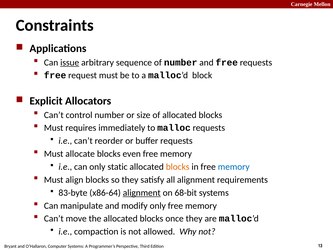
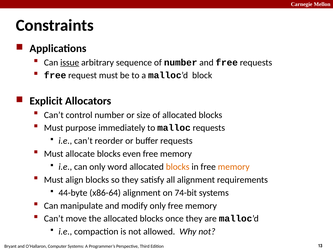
requires: requires -> purpose
static: static -> word
memory at (234, 167) colour: blue -> orange
83-byte: 83-byte -> 44-byte
alignment at (142, 193) underline: present -> none
68-bit: 68-bit -> 74-bit
